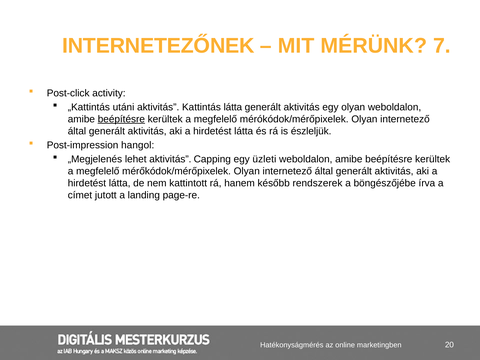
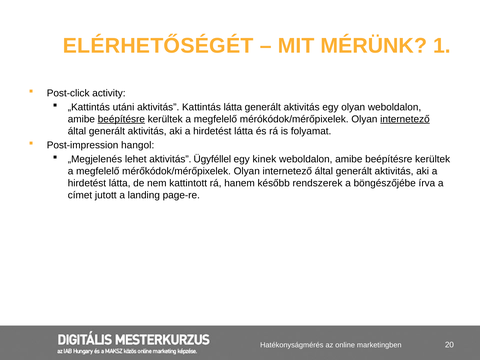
INTERNETEZŐNEK: INTERNETEZŐNEK -> ELÉRHETŐSÉGÉT
7: 7 -> 1
internetező at (405, 119) underline: none -> present
észleljük: észleljük -> folyamat
Capping: Capping -> Ügyféllel
üzleti: üzleti -> kinek
